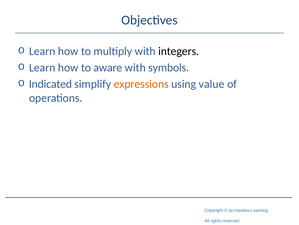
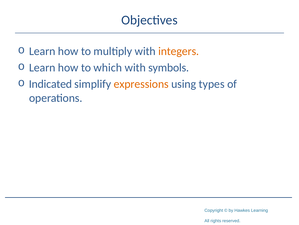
integers colour: black -> orange
aware: aware -> which
value: value -> types
